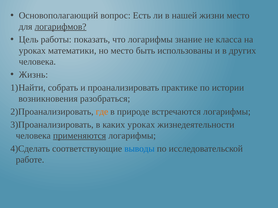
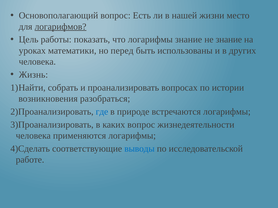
не класса: класса -> знание
но место: место -> перед
практике: практике -> вопросах
где colour: orange -> blue
каких уроках: уроках -> вопрос
применяются underline: present -> none
